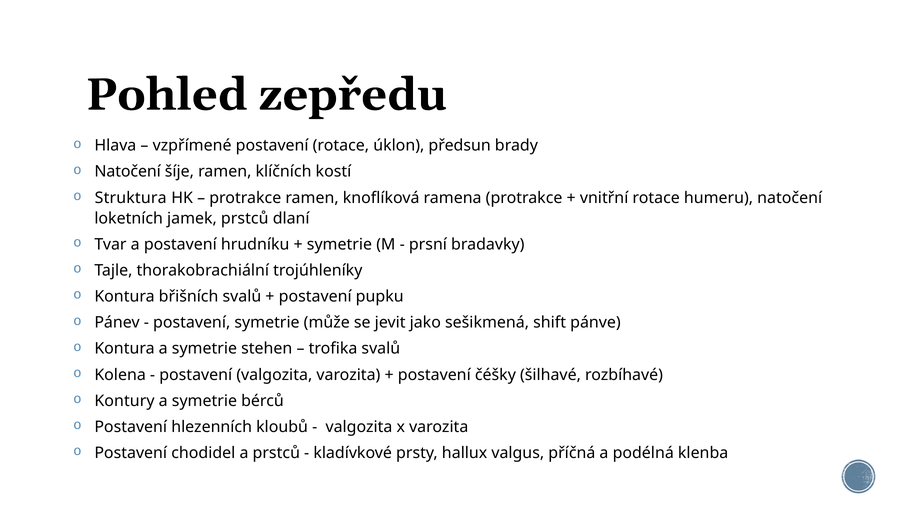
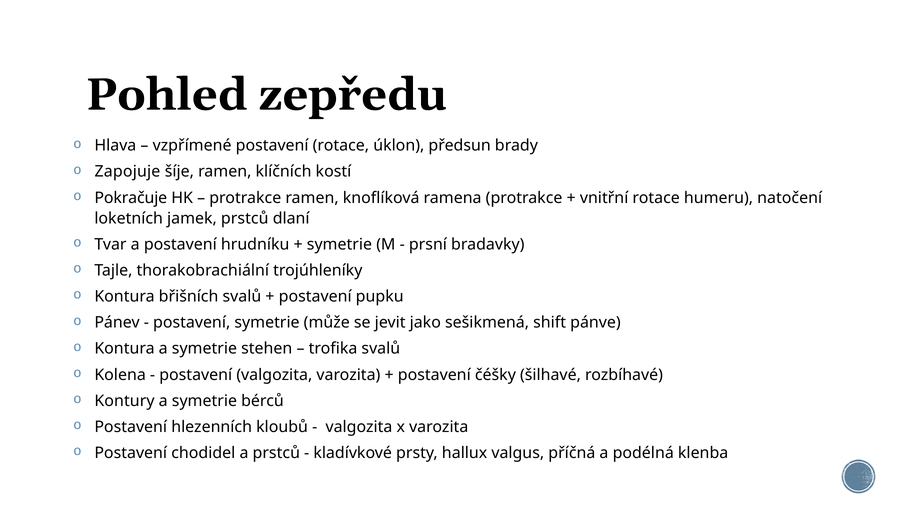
Natočení at (128, 172): Natočení -> Zapojuje
Struktura: Struktura -> Pokračuje
